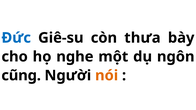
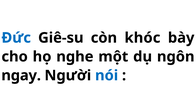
thưa: thưa -> khóc
cũng: cũng -> ngay
nói colour: orange -> blue
